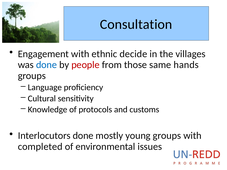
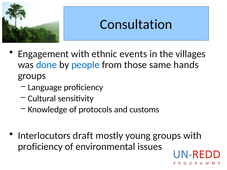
decide: decide -> events
people colour: red -> blue
Interlocutors done: done -> draft
completed at (40, 147): completed -> proficiency
